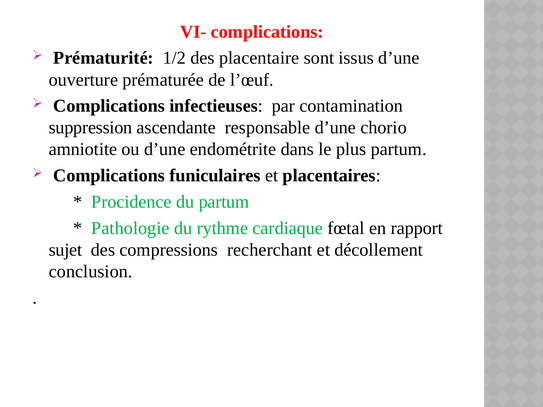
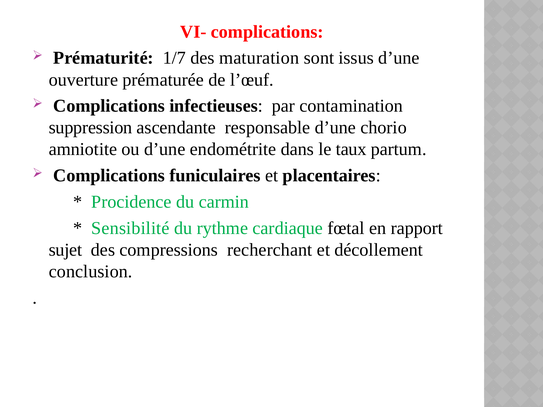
1/2: 1/2 -> 1/7
placentaire: placentaire -> maturation
plus: plus -> taux
du partum: partum -> carmin
Pathologie: Pathologie -> Sensibilité
